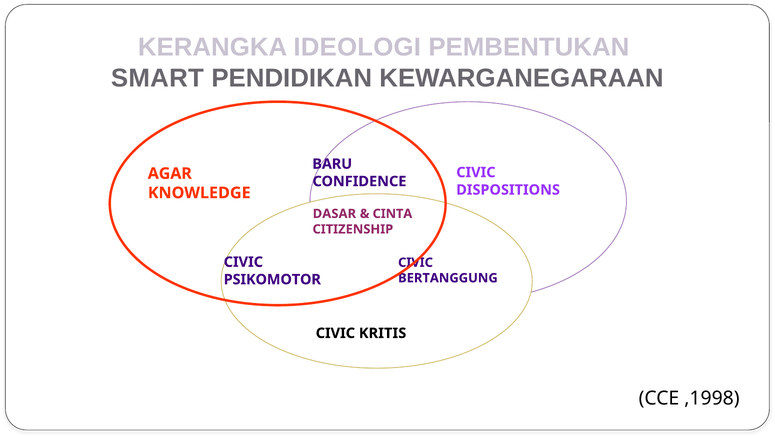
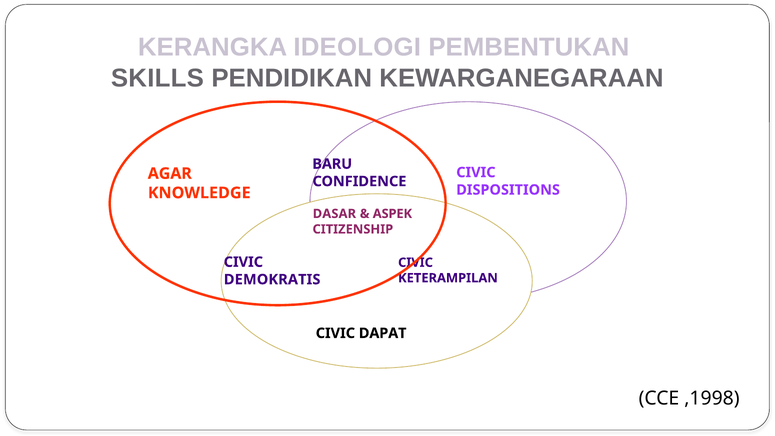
SMART: SMART -> SKILLS
CINTA: CINTA -> ASPEK
BERTANGGUNG: BERTANGGUNG -> KETERAMPILAN
PSIKOMOTOR: PSIKOMOTOR -> DEMOKRATIS
KRITIS: KRITIS -> DAPAT
